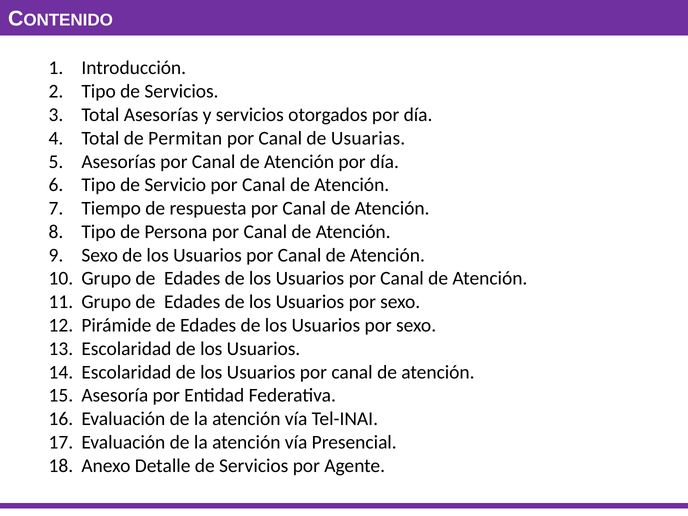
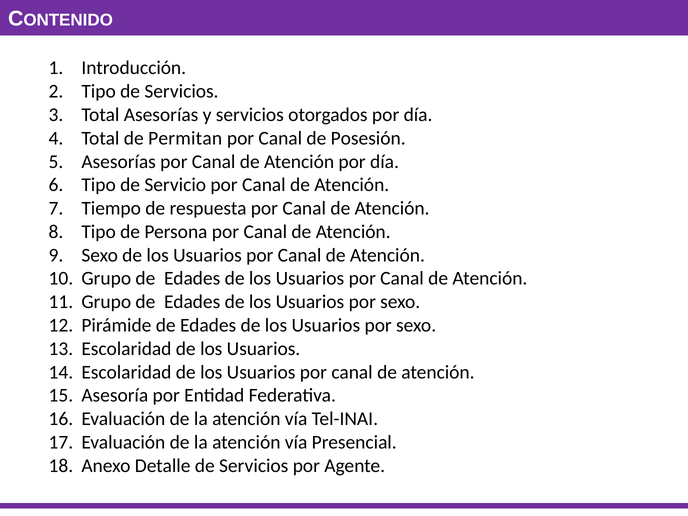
Usuarias: Usuarias -> Posesión
